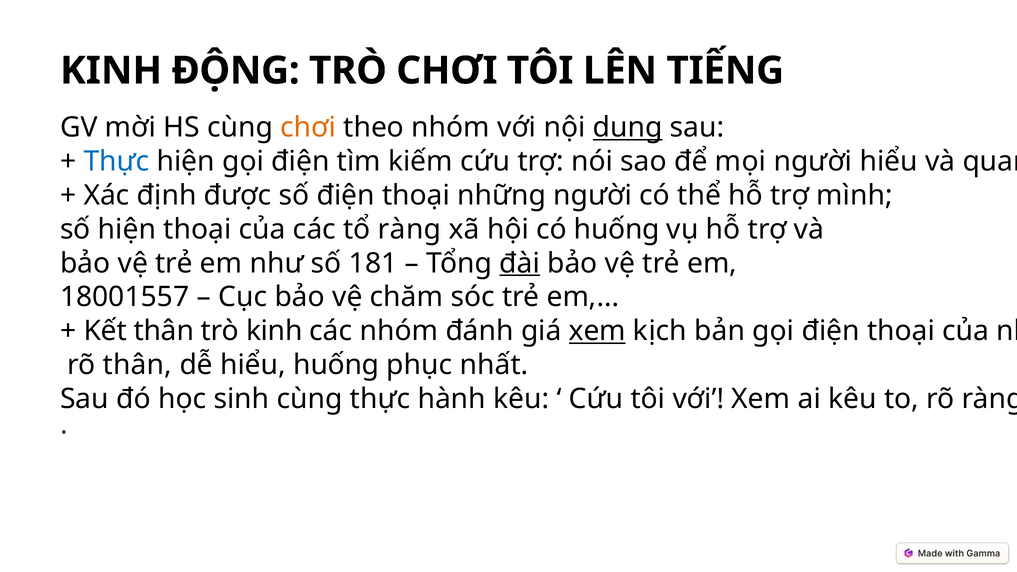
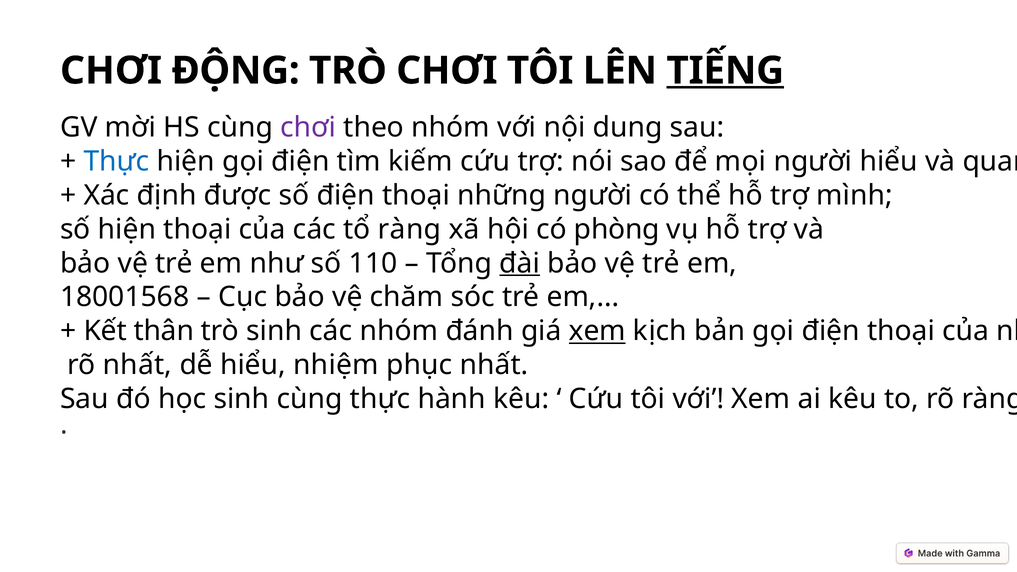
KINH at (111, 71): KINH -> CHƠI
TIẾNG underline: none -> present
chơi at (308, 128) colour: orange -> purple
dung underline: present -> none
có huống: huống -> phòng
181: 181 -> 110
18001557: 18001557 -> 18001568
trò kinh: kinh -> sinh
rõ thân: thân -> nhất
hiểu huống: huống -> nhiệm
